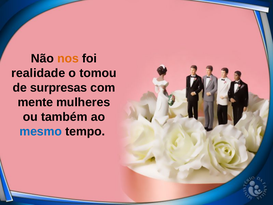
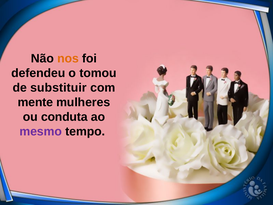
realidade: realidade -> defendeu
surpresas: surpresas -> substituir
também: também -> conduta
mesmo colour: blue -> purple
